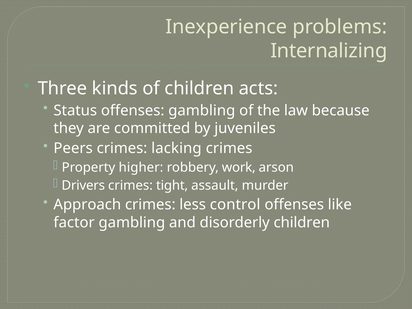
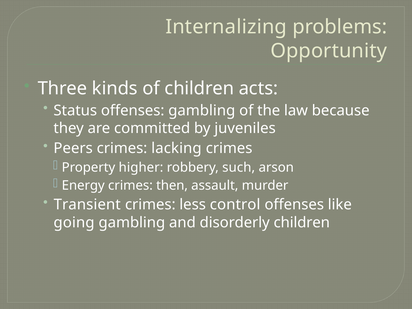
Inexperience: Inexperience -> Internalizing
Internalizing: Internalizing -> Opportunity
work: work -> such
Drivers: Drivers -> Energy
tight: tight -> then
Approach: Approach -> Transient
factor: factor -> going
